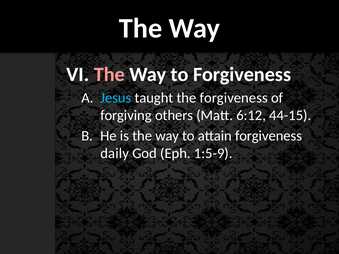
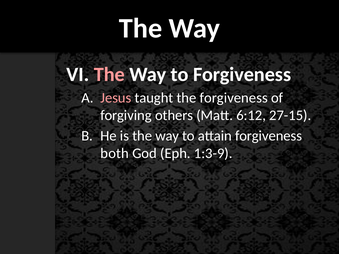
Jesus colour: light blue -> pink
44-15: 44-15 -> 27-15
daily: daily -> both
1:5-9: 1:5-9 -> 1:3-9
